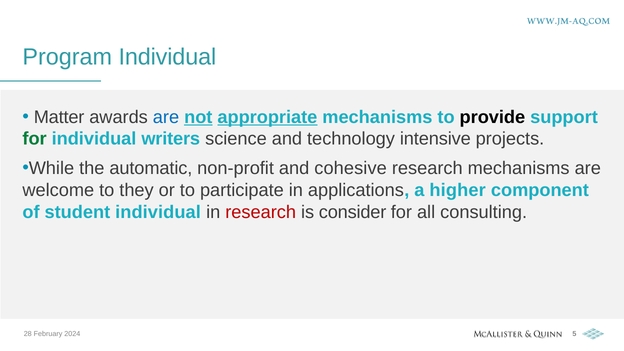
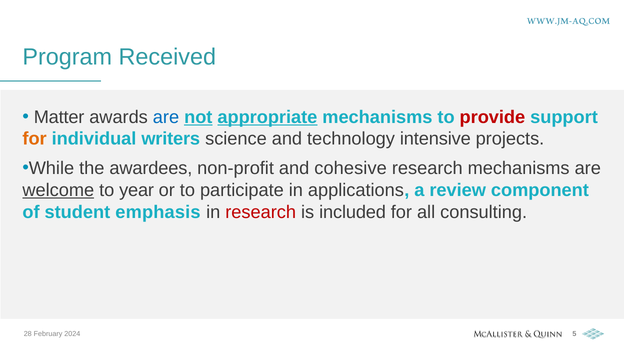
Program Individual: Individual -> Received
provide colour: black -> red
for at (35, 139) colour: green -> orange
automatic: automatic -> awardees
welcome underline: none -> present
they: they -> year
higher: higher -> review
student individual: individual -> emphasis
consider: consider -> included
